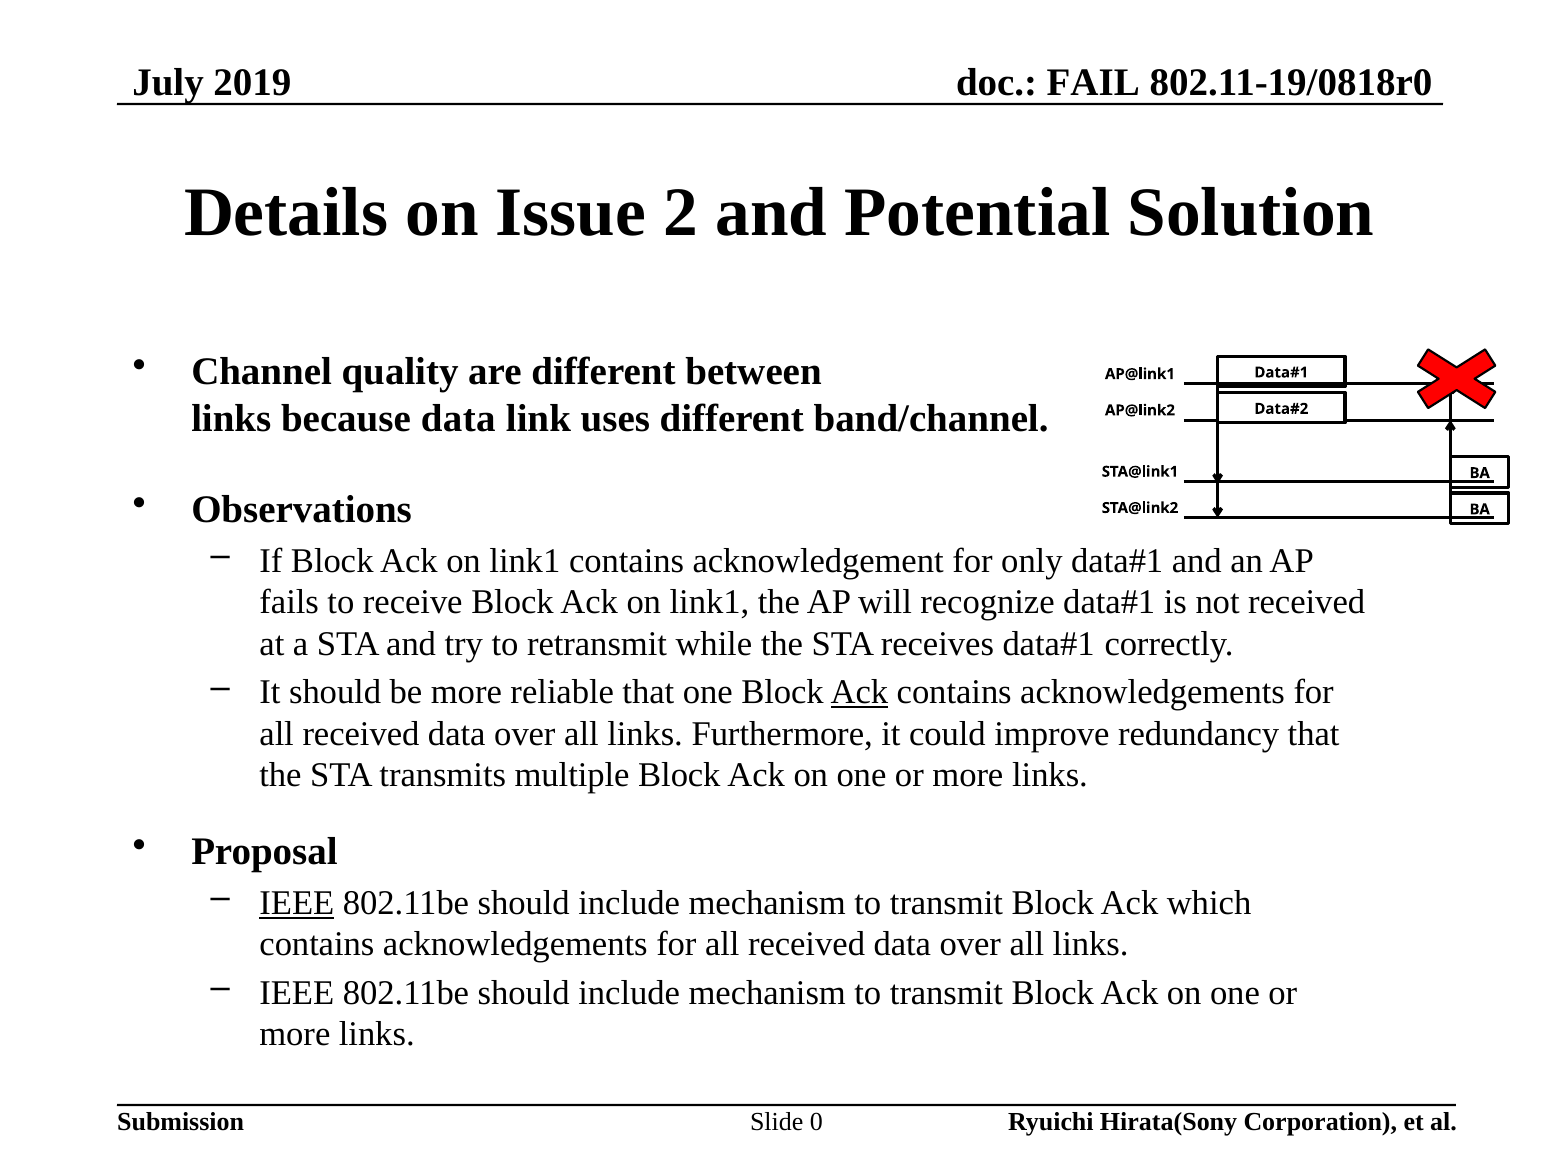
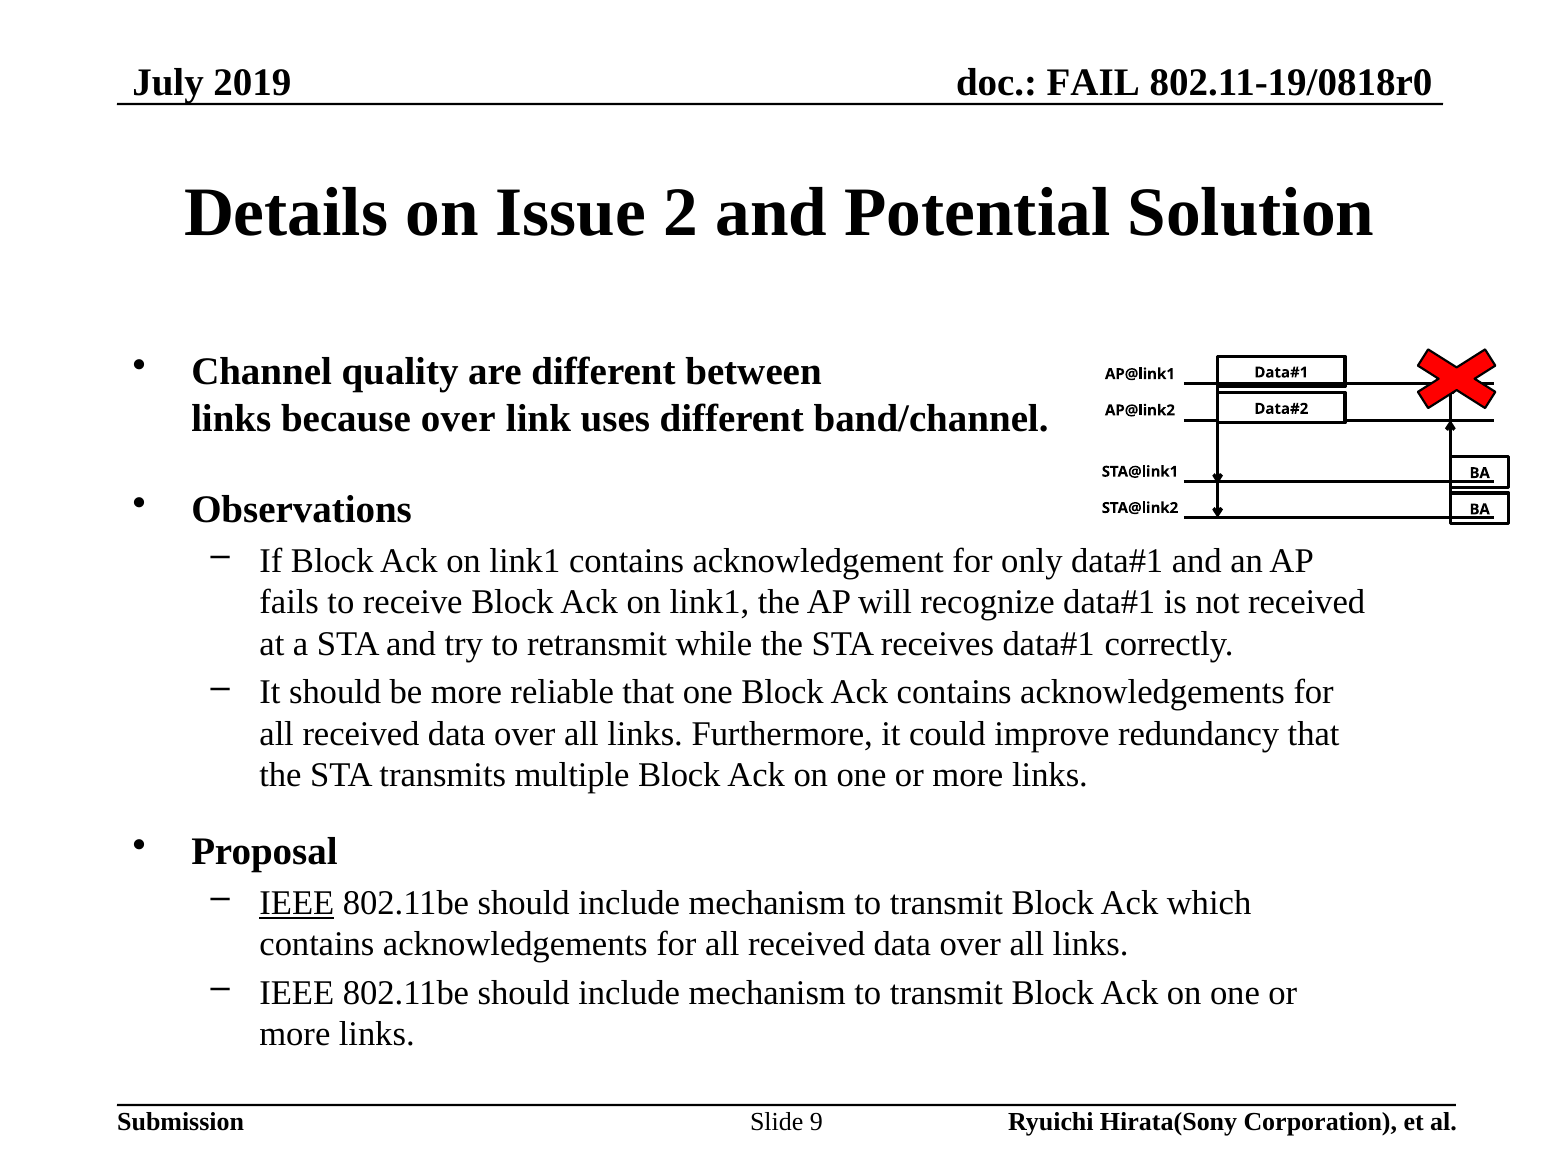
because data: data -> over
Ack at (859, 692) underline: present -> none
0: 0 -> 9
